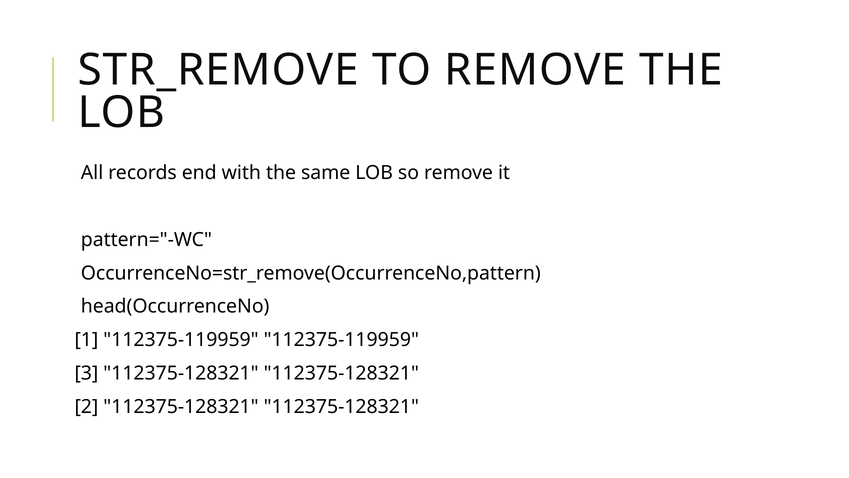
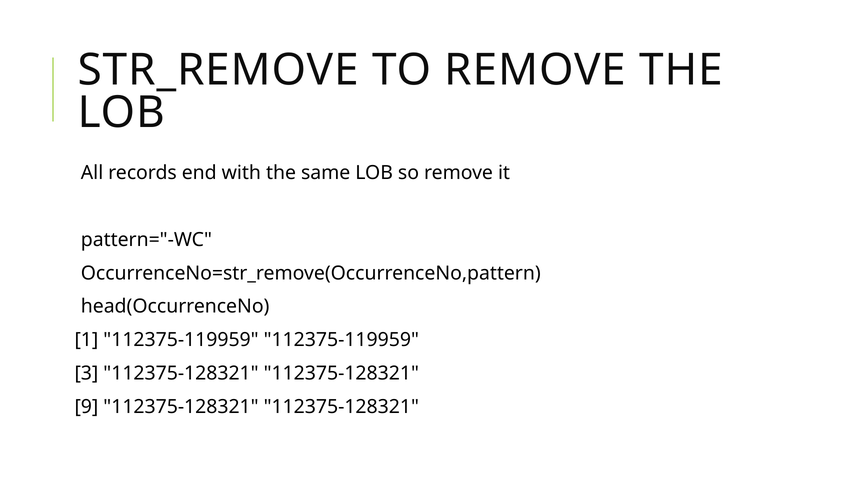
2: 2 -> 9
